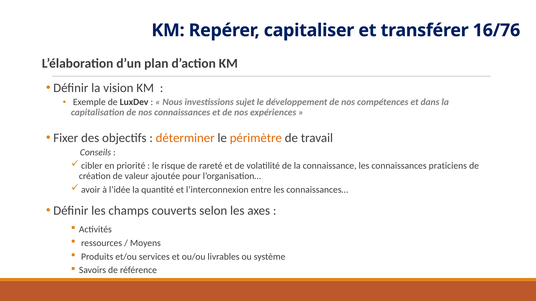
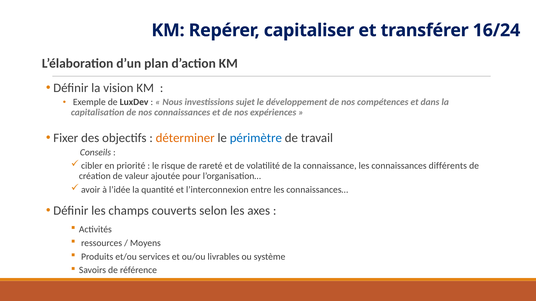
16/76: 16/76 -> 16/24
périmètre colour: orange -> blue
praticiens: praticiens -> différents
